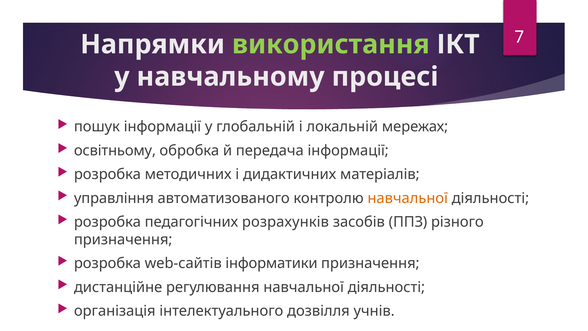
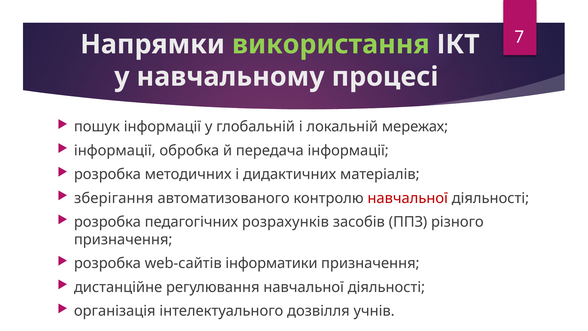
освітньому at (115, 150): освітньому -> інформації
управління: управління -> зберігання
навчальної at (408, 198) colour: orange -> red
